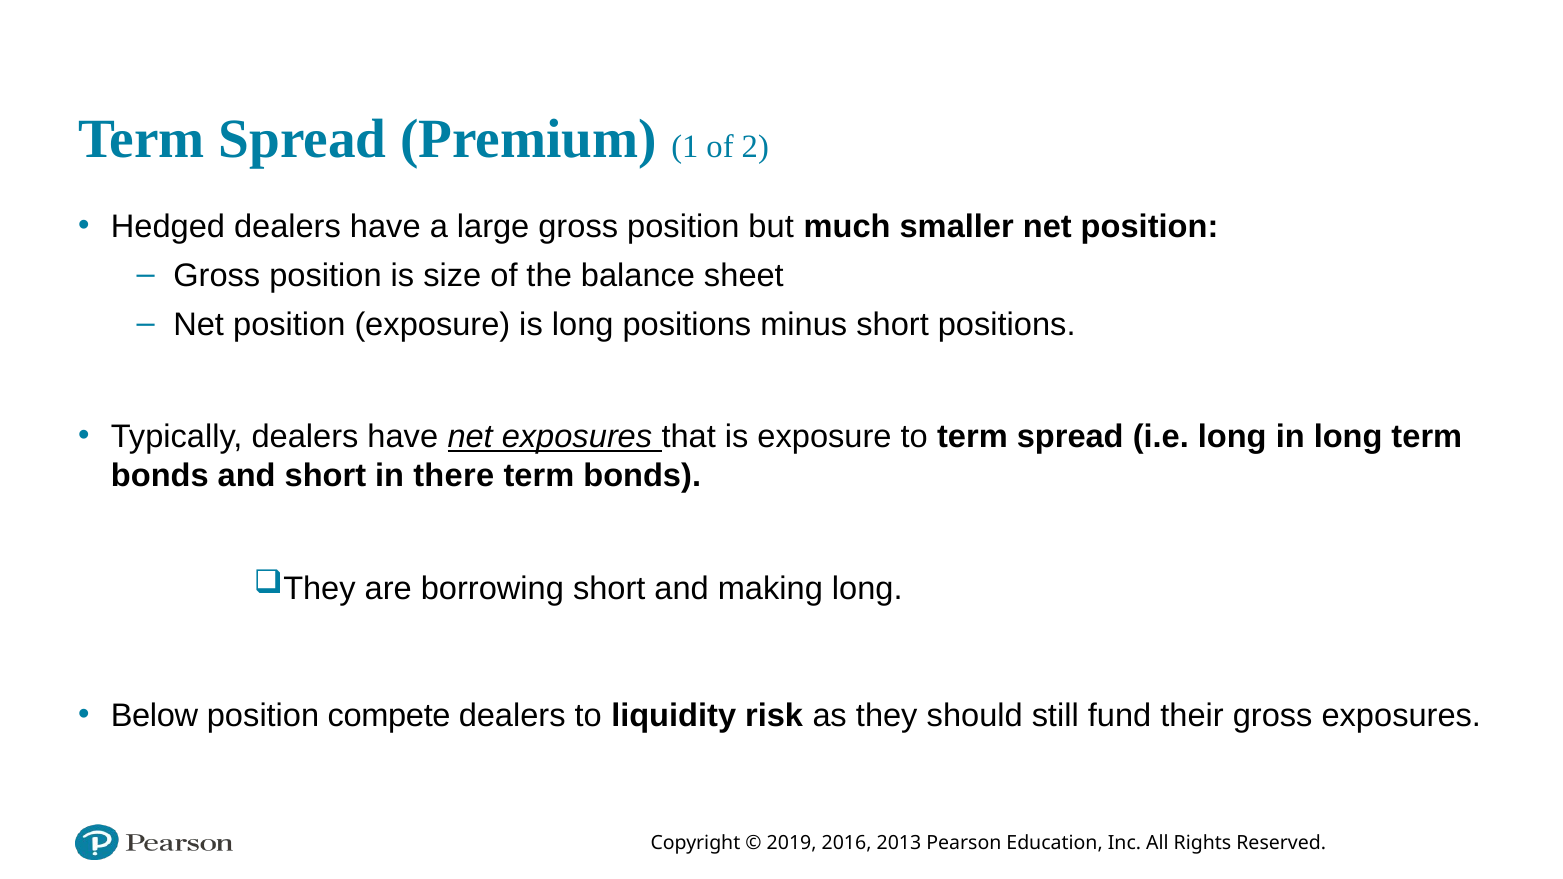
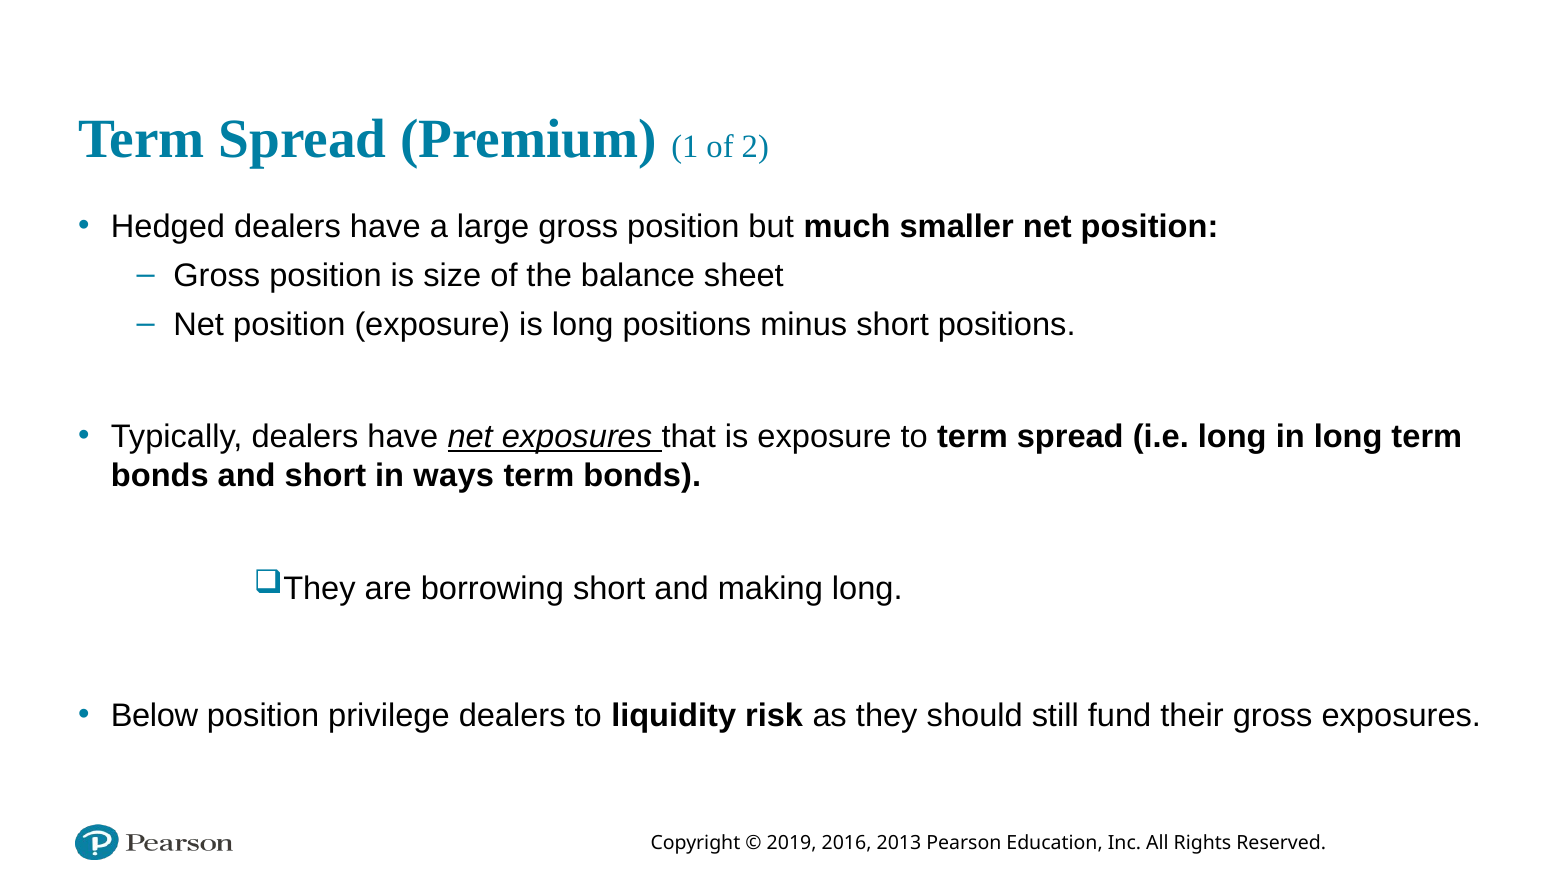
there: there -> ways
compete: compete -> privilege
